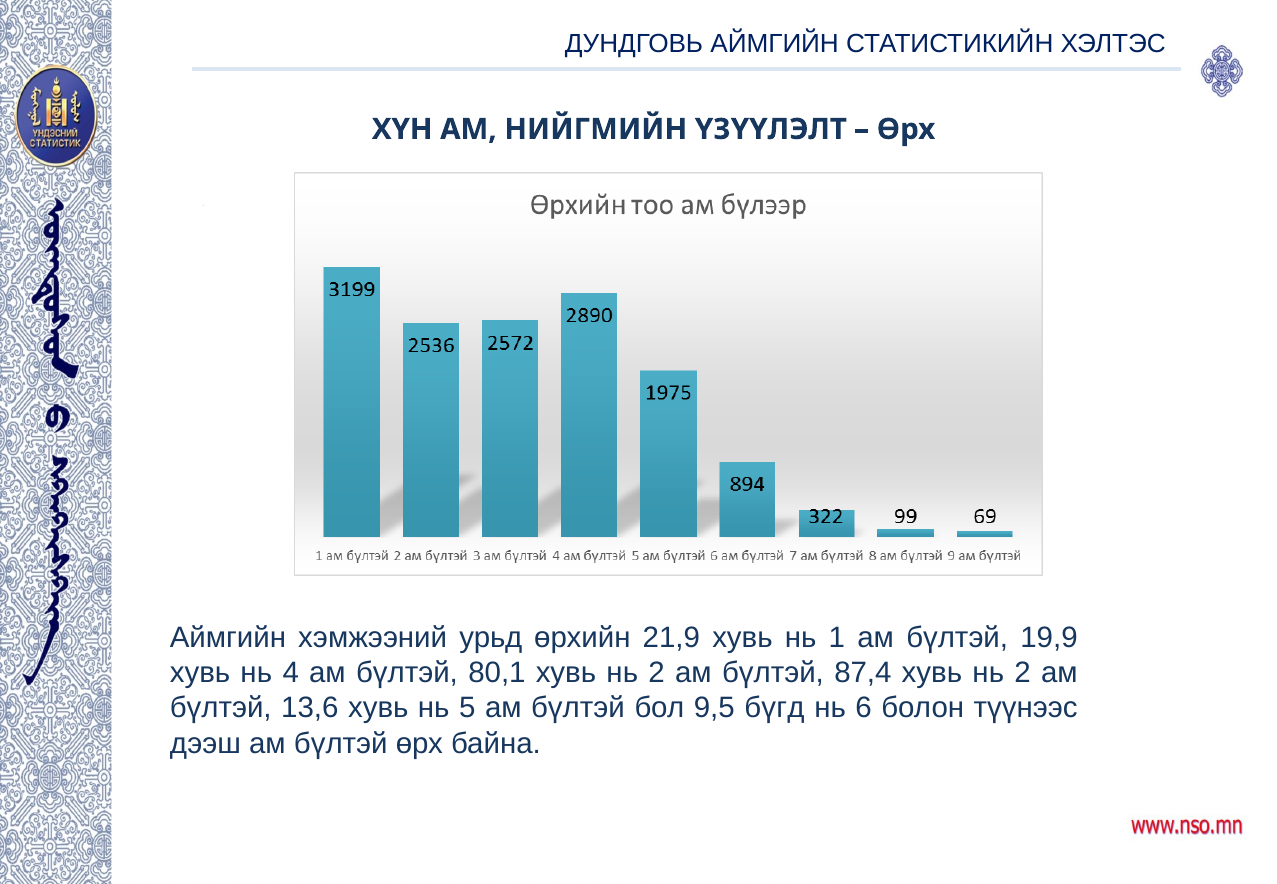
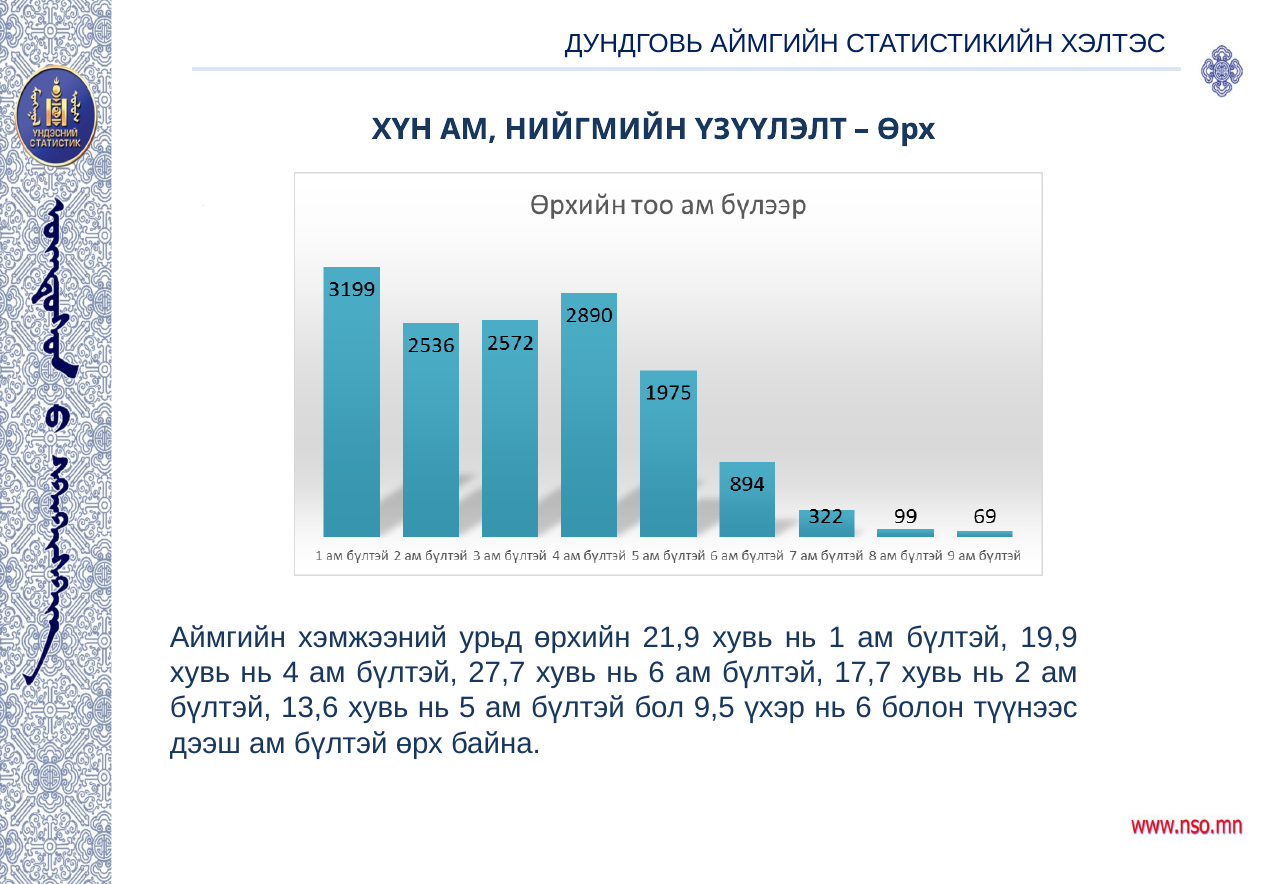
80,1: 80,1 -> 27,7
2 at (657, 673): 2 -> 6
87,4: 87,4 -> 17,7
бүгд: бүгд -> үхэр
